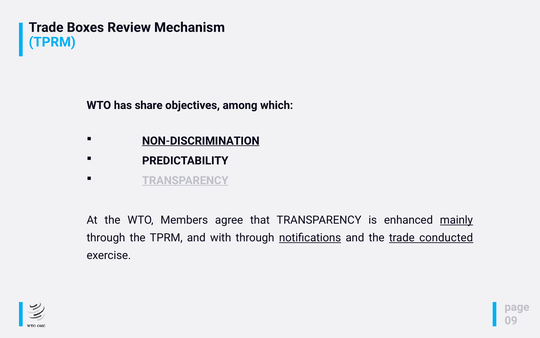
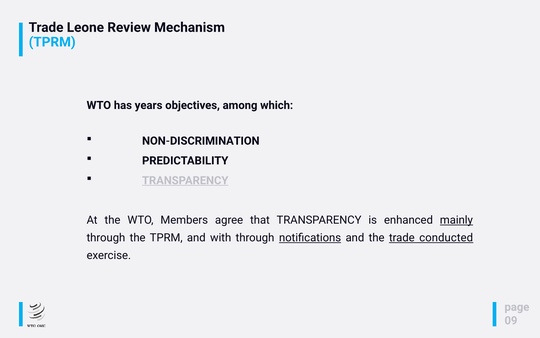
Boxes: Boxes -> Leone
share: share -> years
NON-DISCRIMINATION underline: present -> none
